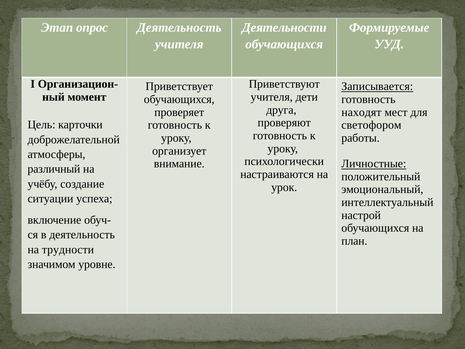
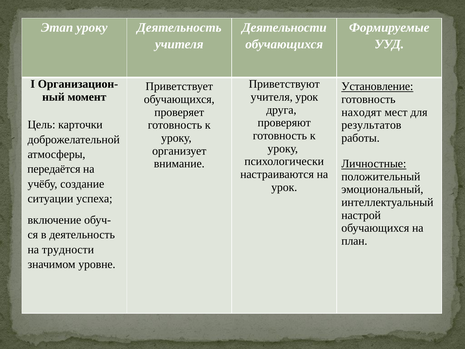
Этап опрос: опрос -> уроку
Записывается: Записывается -> Установление
учителя дети: дети -> урок
светофором: светофором -> результатов
различный: различный -> передаётся
